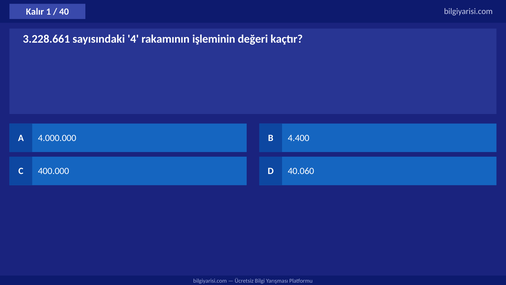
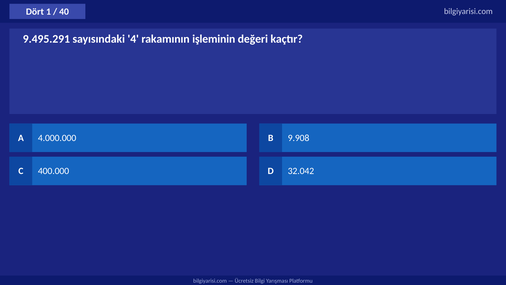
Kalır: Kalır -> Dört
3.228.661: 3.228.661 -> 9.495.291
4.400: 4.400 -> 9.908
40.060: 40.060 -> 32.042
